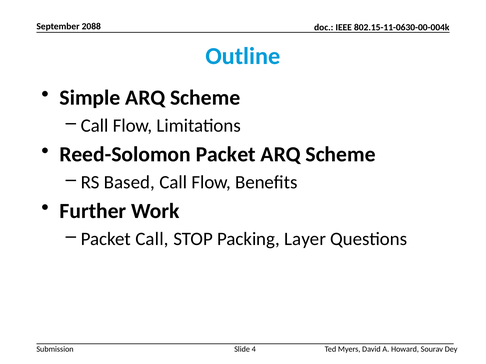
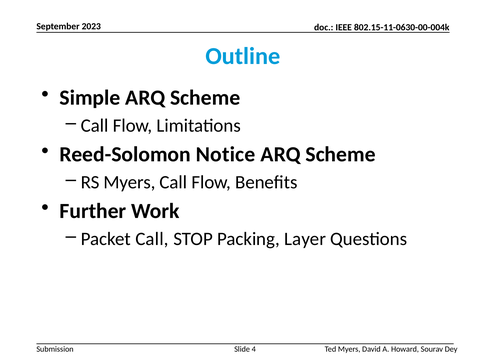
2088: 2088 -> 2023
Reed-Solomon Packet: Packet -> Notice
RS Based: Based -> Myers
